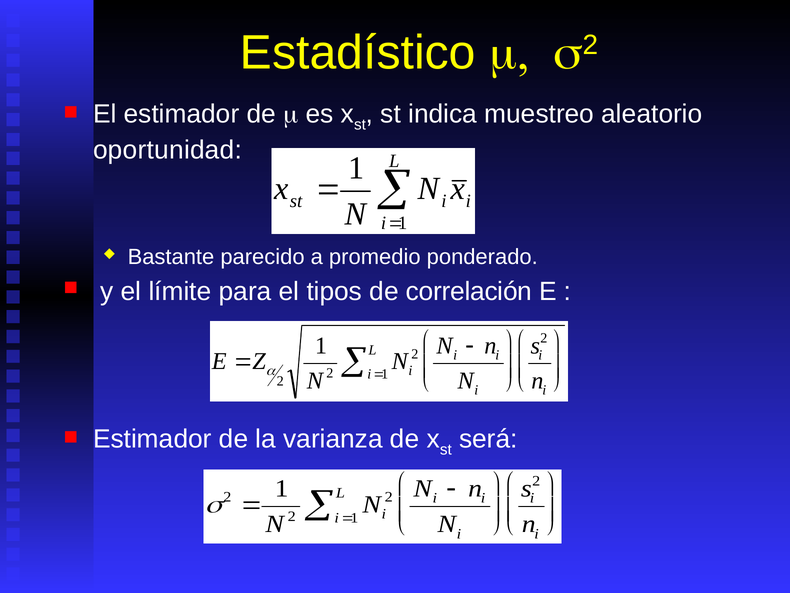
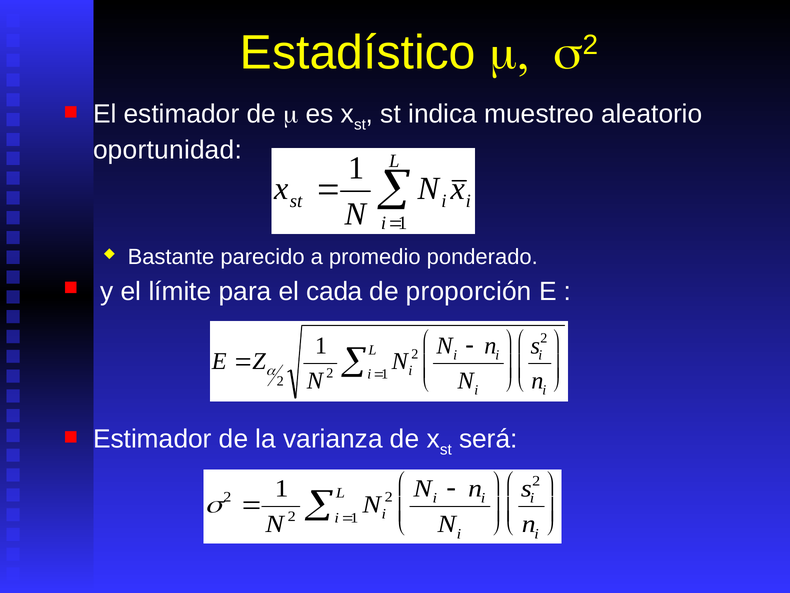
tipos: tipos -> cada
correlación: correlación -> proporción
